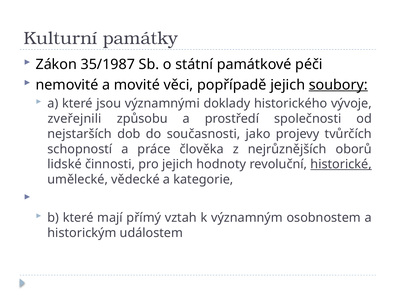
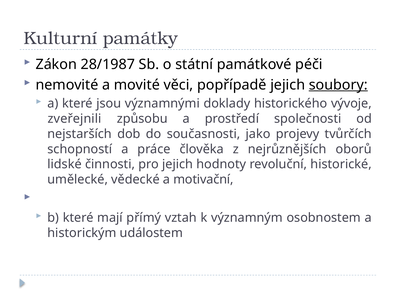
35/1987: 35/1987 -> 28/1987
historické underline: present -> none
kategorie: kategorie -> motivační
